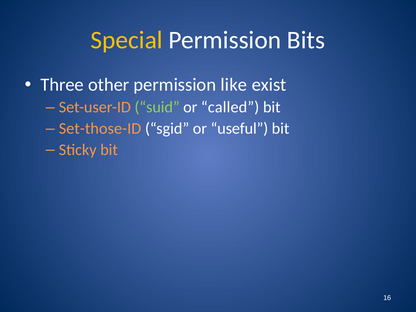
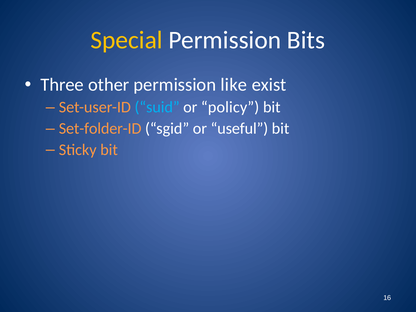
suid colour: light green -> light blue
called: called -> policy
Set-those-ID: Set-those-ID -> Set-folder-ID
